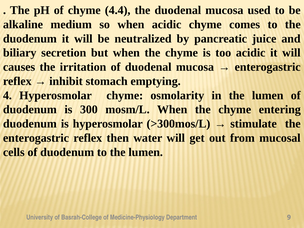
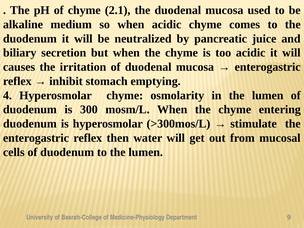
4.4: 4.4 -> 2.1
